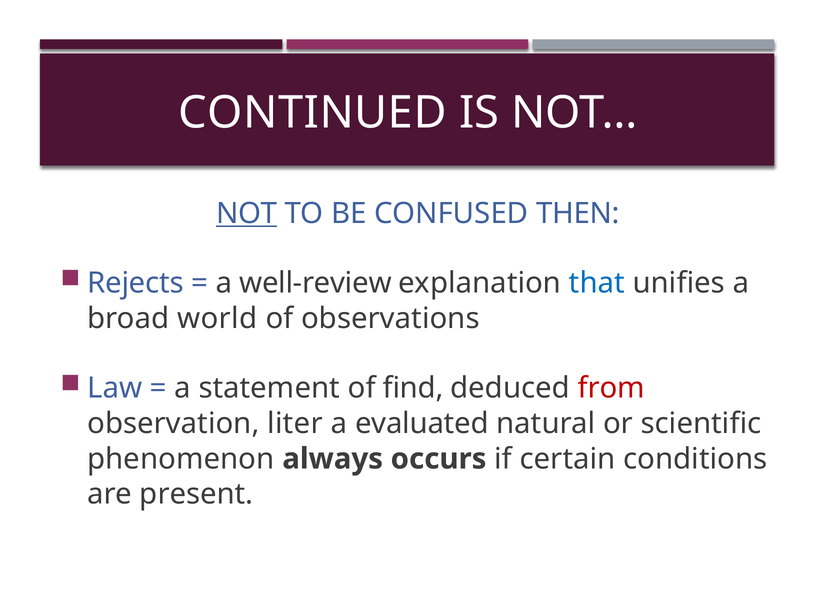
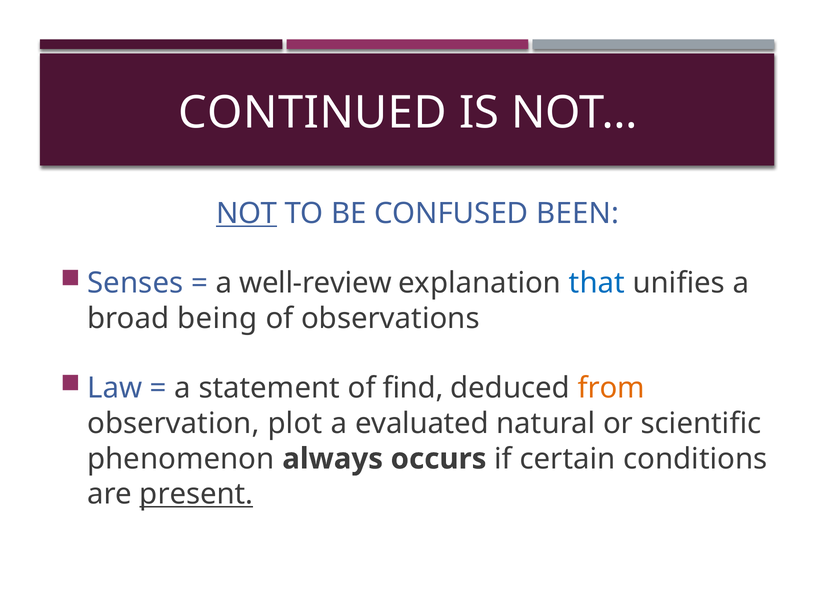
THEN: THEN -> BEEN
Rejects: Rejects -> Senses
world: world -> being
from colour: red -> orange
liter: liter -> plot
present underline: none -> present
